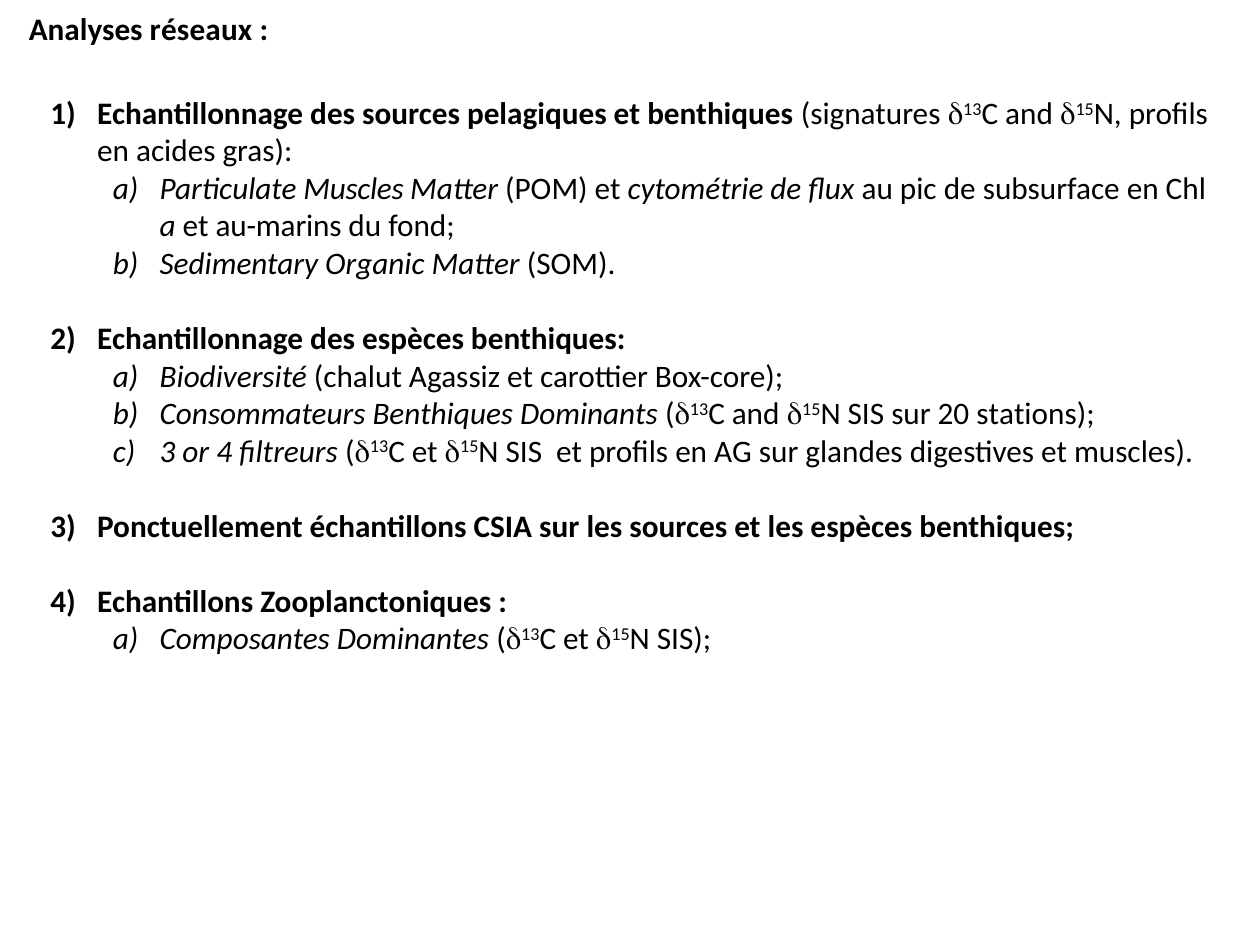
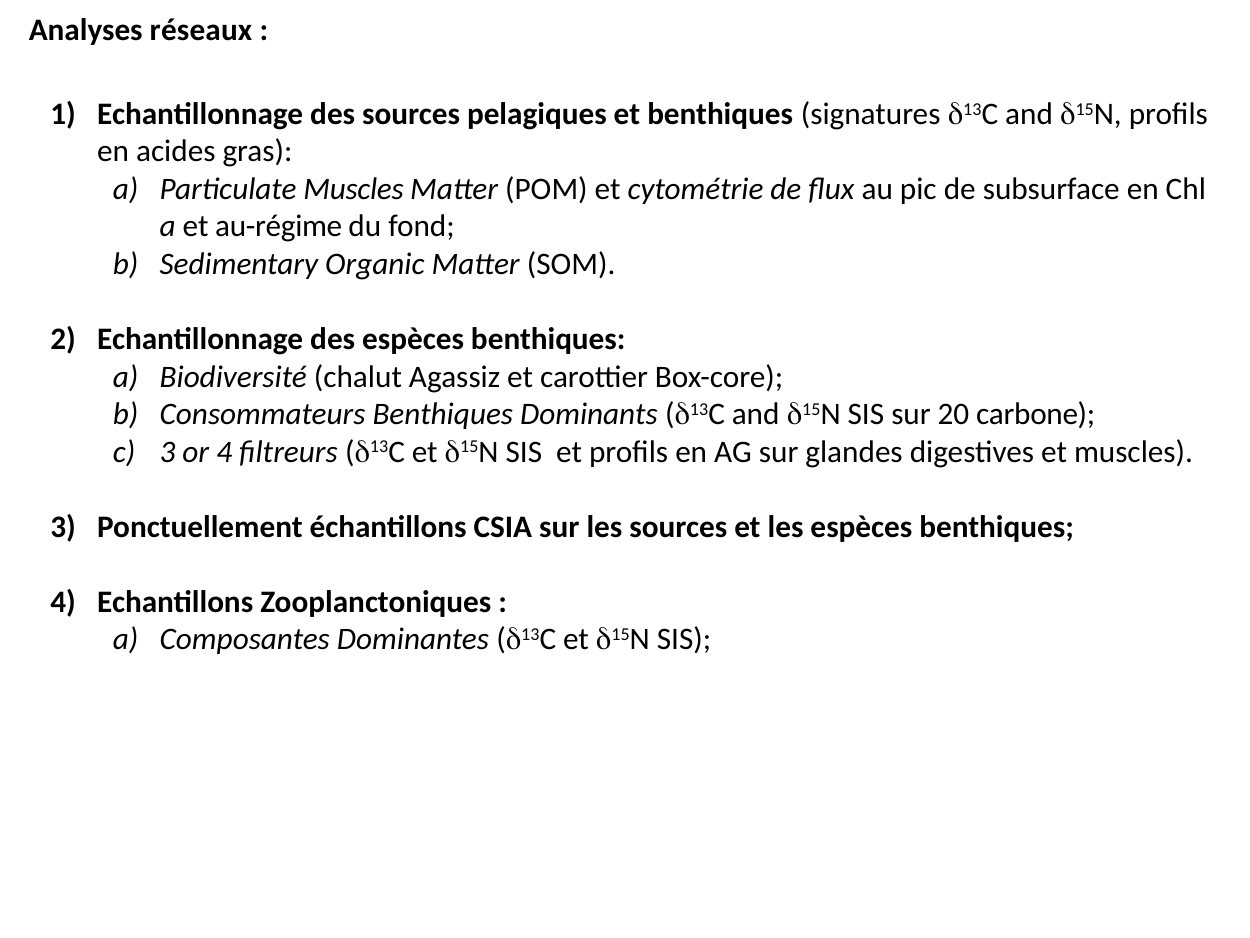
au-marins: au-marins -> au-régime
stations: stations -> carbone
